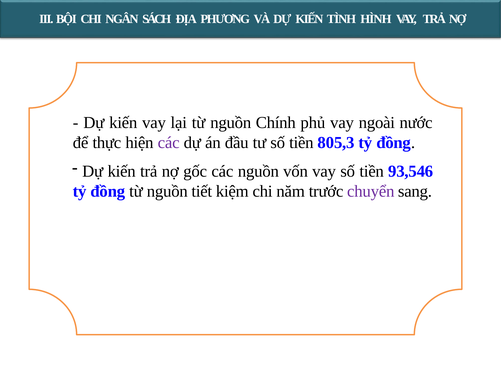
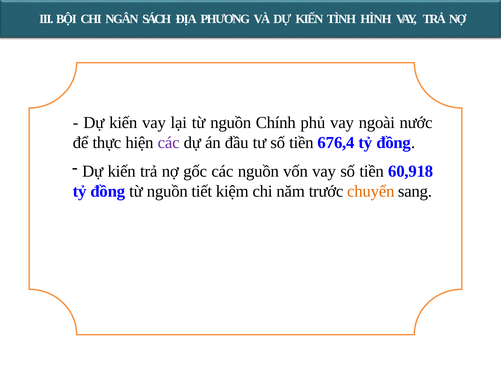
805,3: 805,3 -> 676,4
93,546: 93,546 -> 60,918
chuyển colour: purple -> orange
